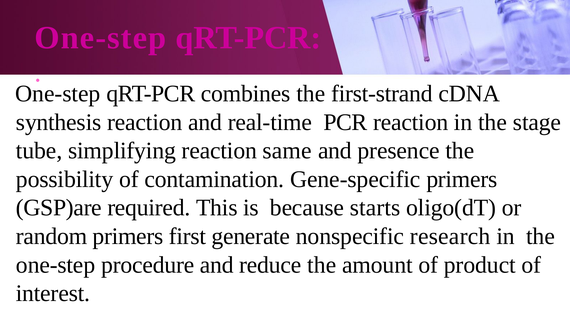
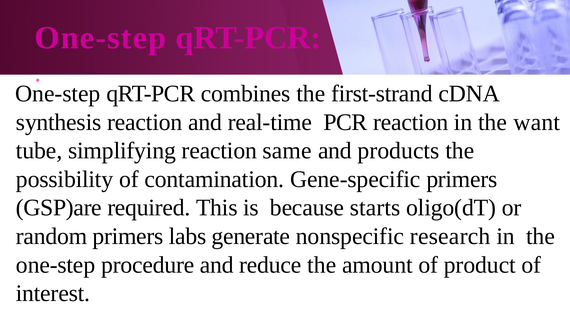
stage: stage -> want
presence: presence -> products
first: first -> labs
